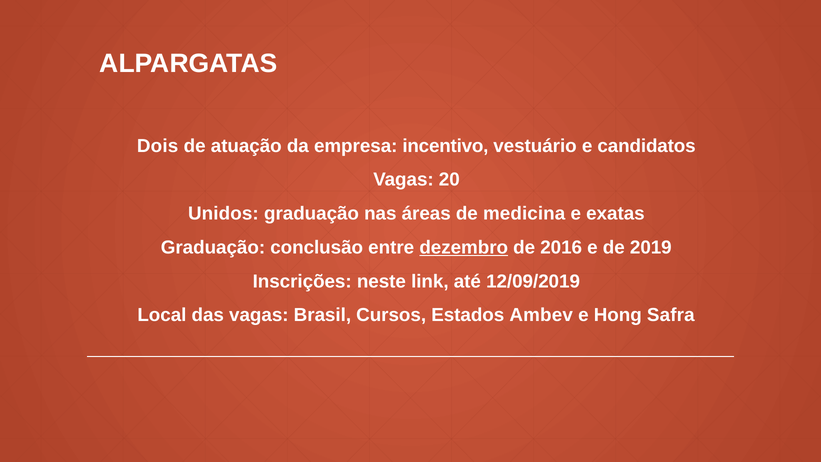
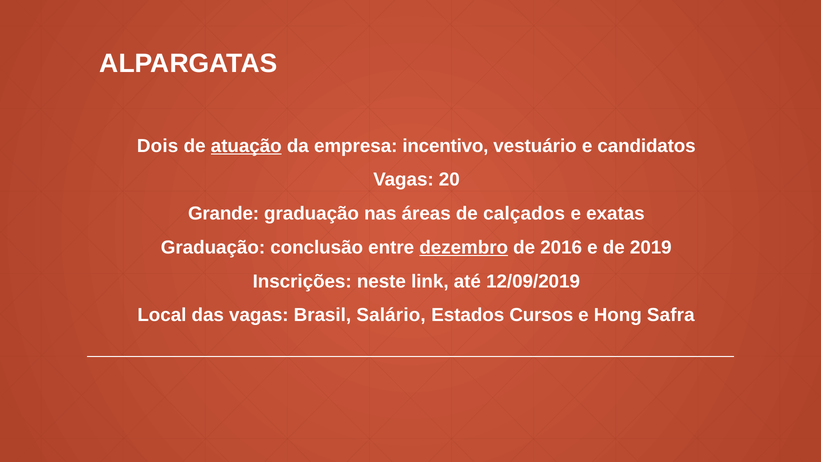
atuação underline: none -> present
Unidos: Unidos -> Grande
medicina: medicina -> calçados
Cursos: Cursos -> Salário
Ambev: Ambev -> Cursos
